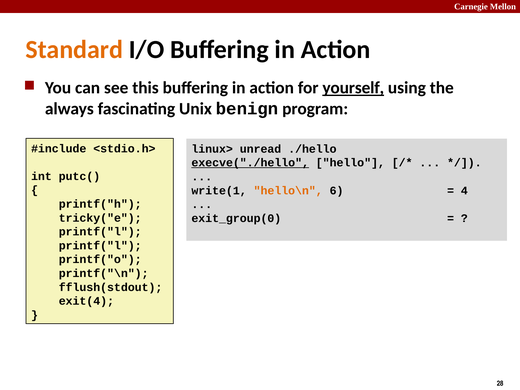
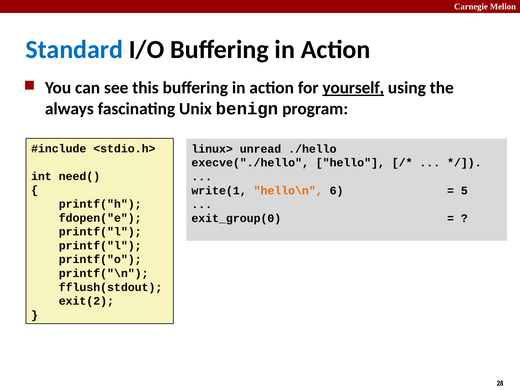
Standard colour: orange -> blue
execve("./hello underline: present -> none
putc(: putc( -> need(
4: 4 -> 5
tricky("e: tricky("e -> fdopen("e
exit(4: exit(4 -> exit(2
